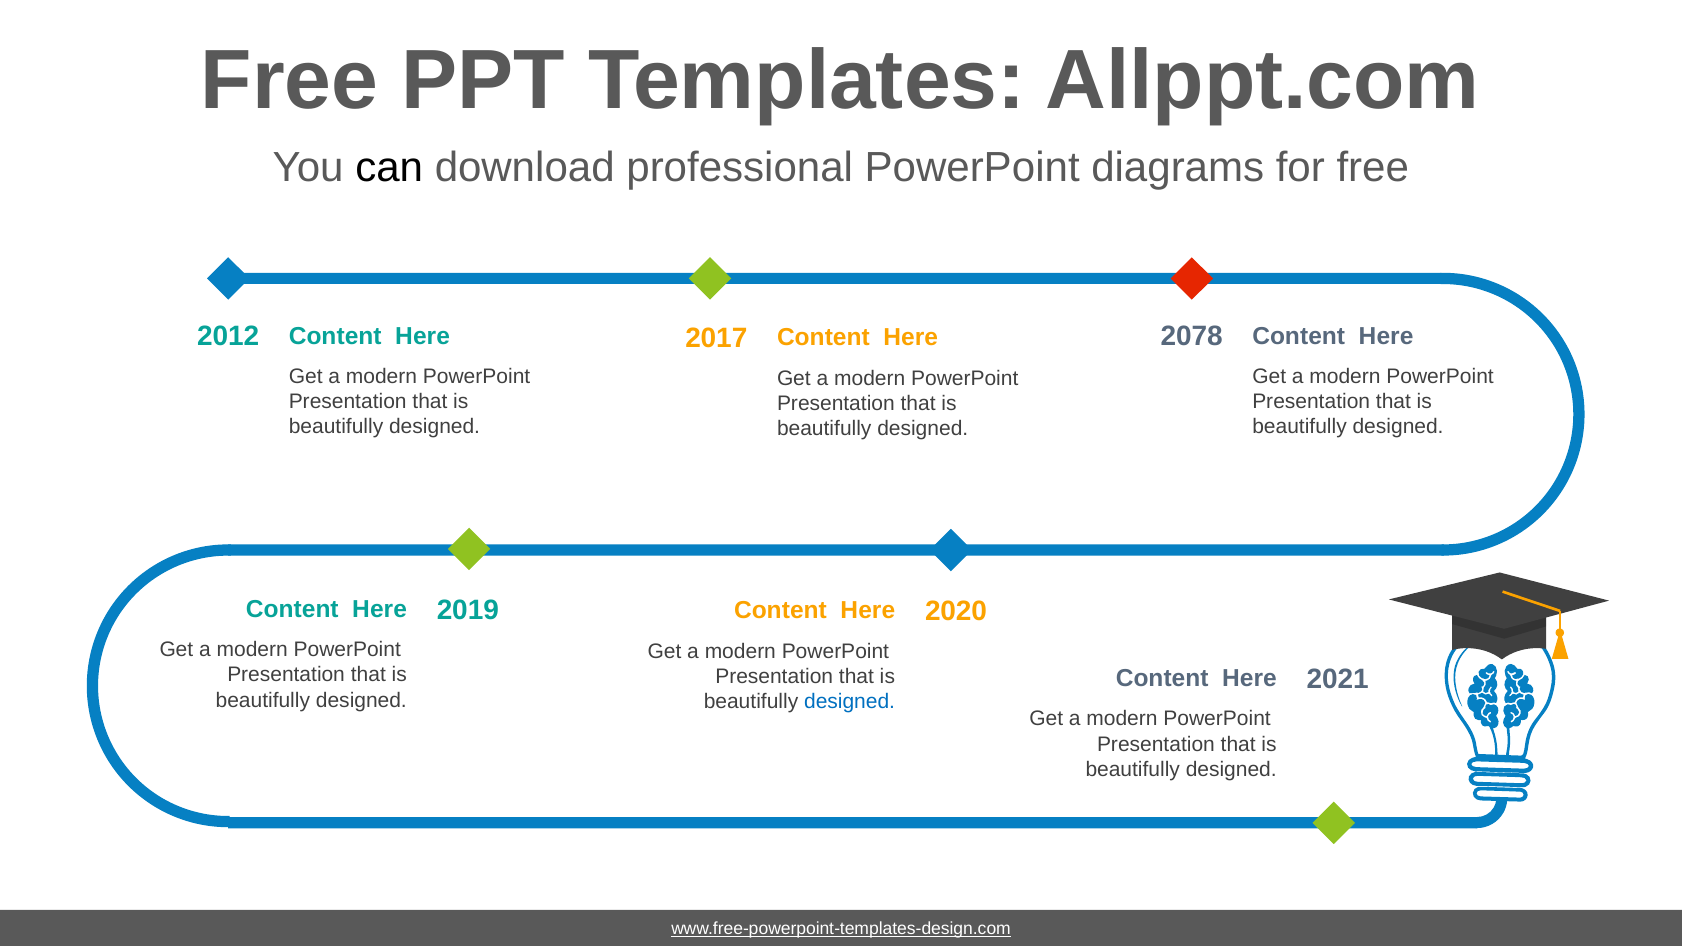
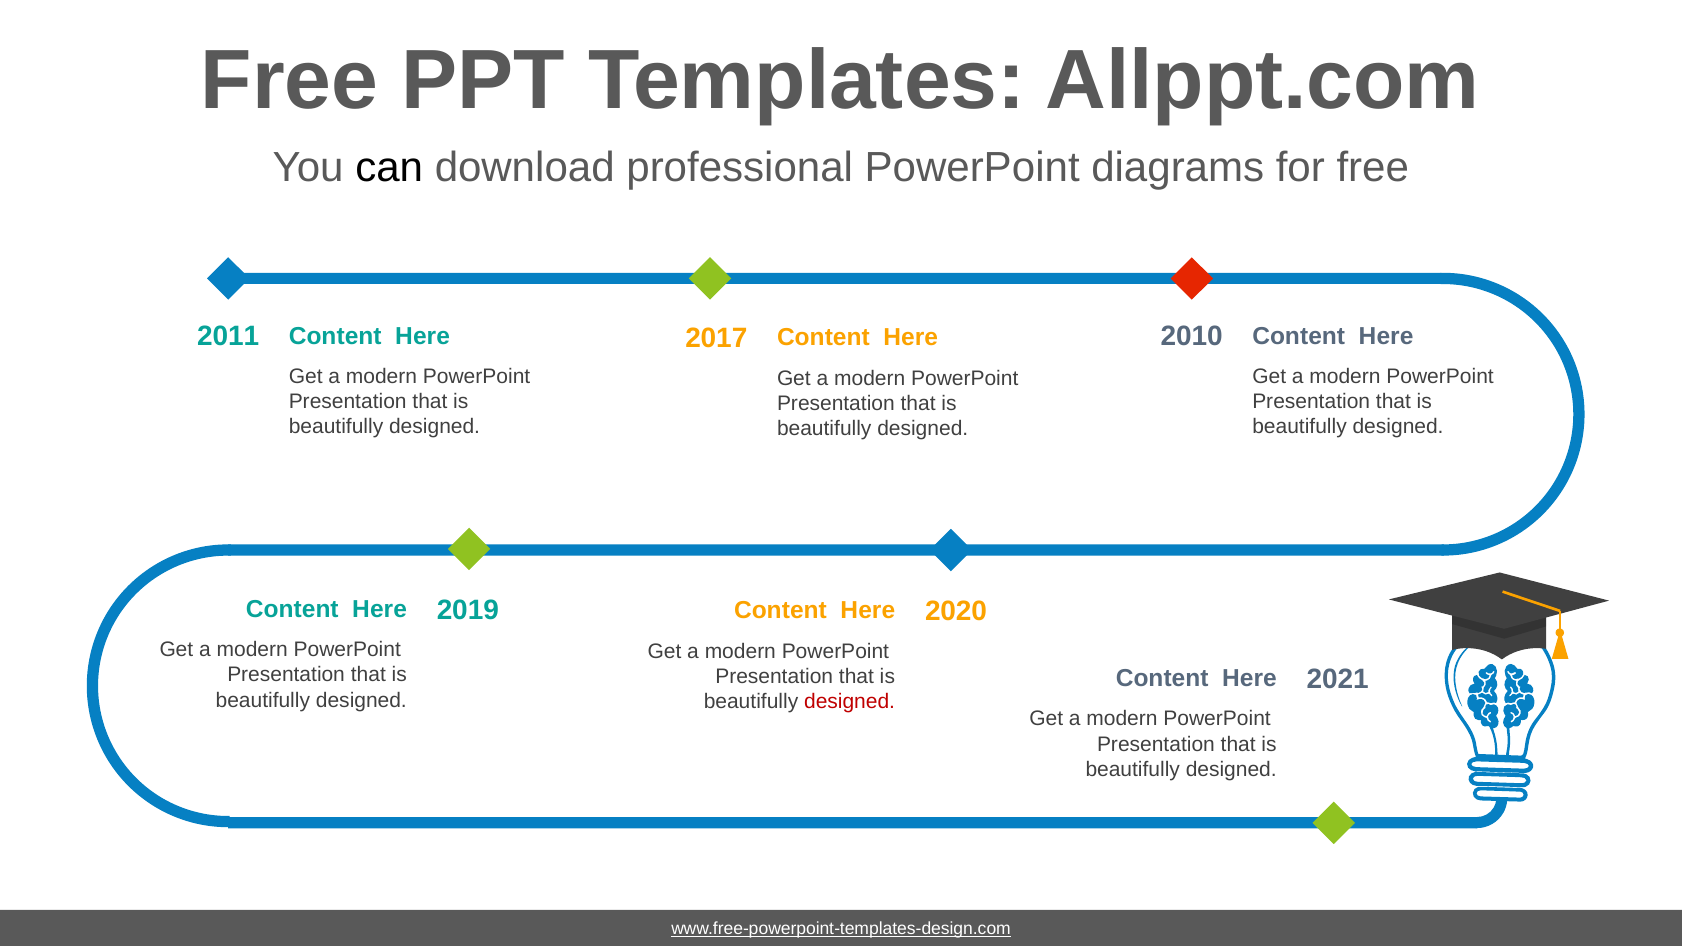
2012: 2012 -> 2011
2078: 2078 -> 2010
designed at (850, 702) colour: blue -> red
